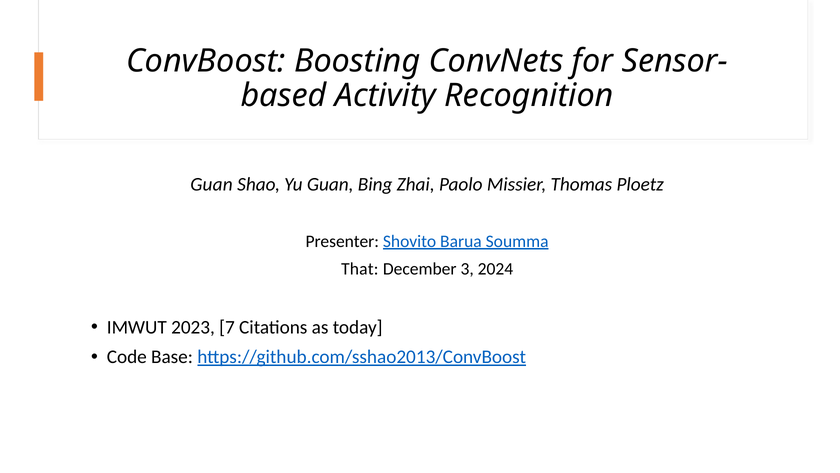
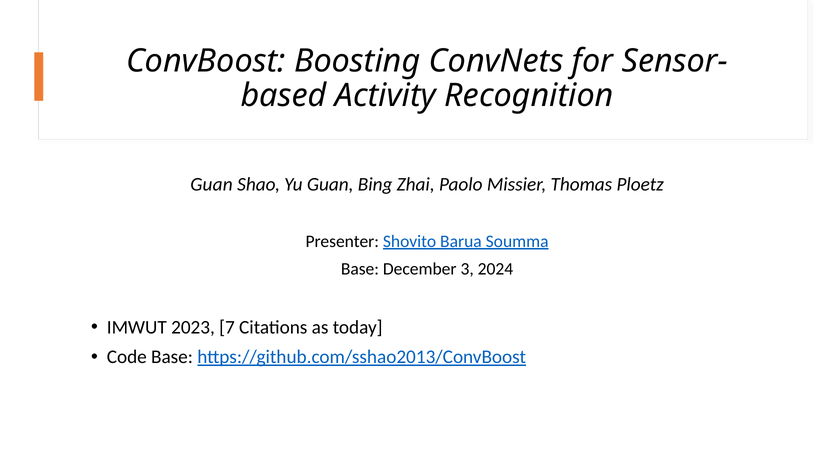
That at (360, 269): That -> Base
